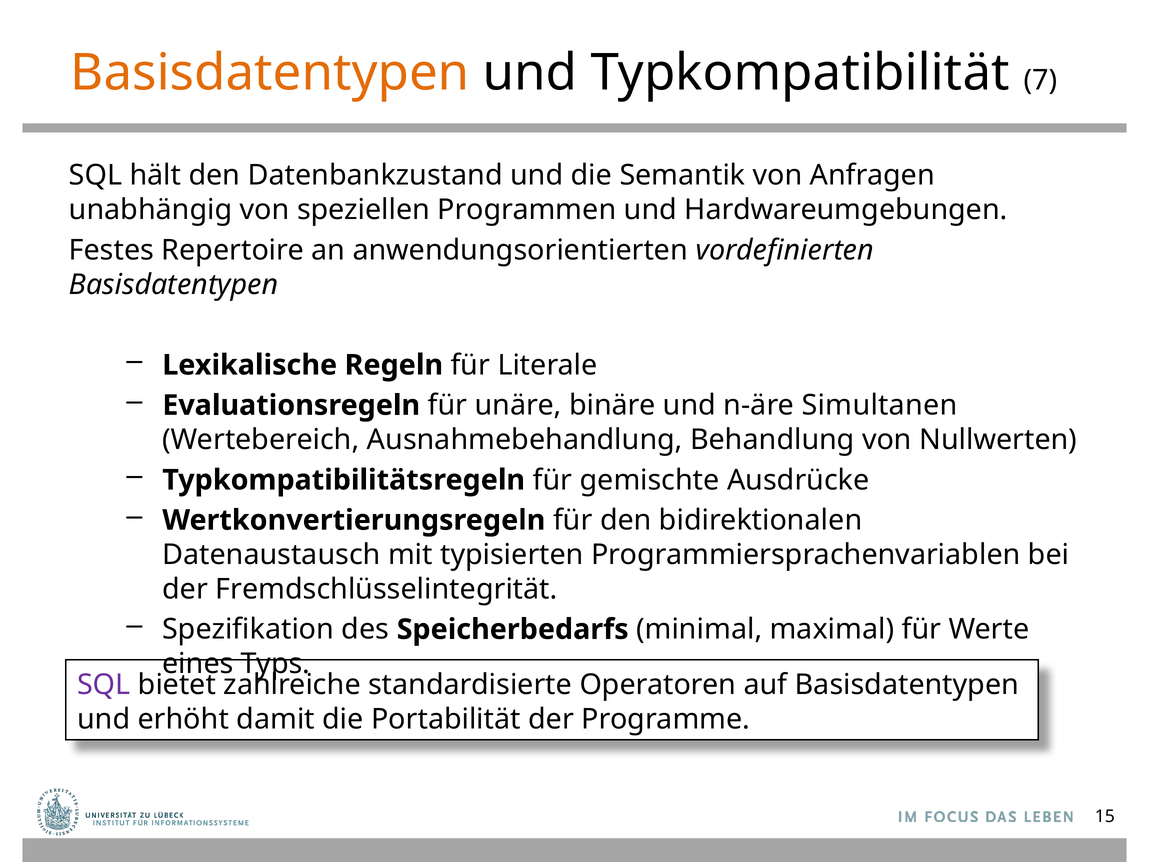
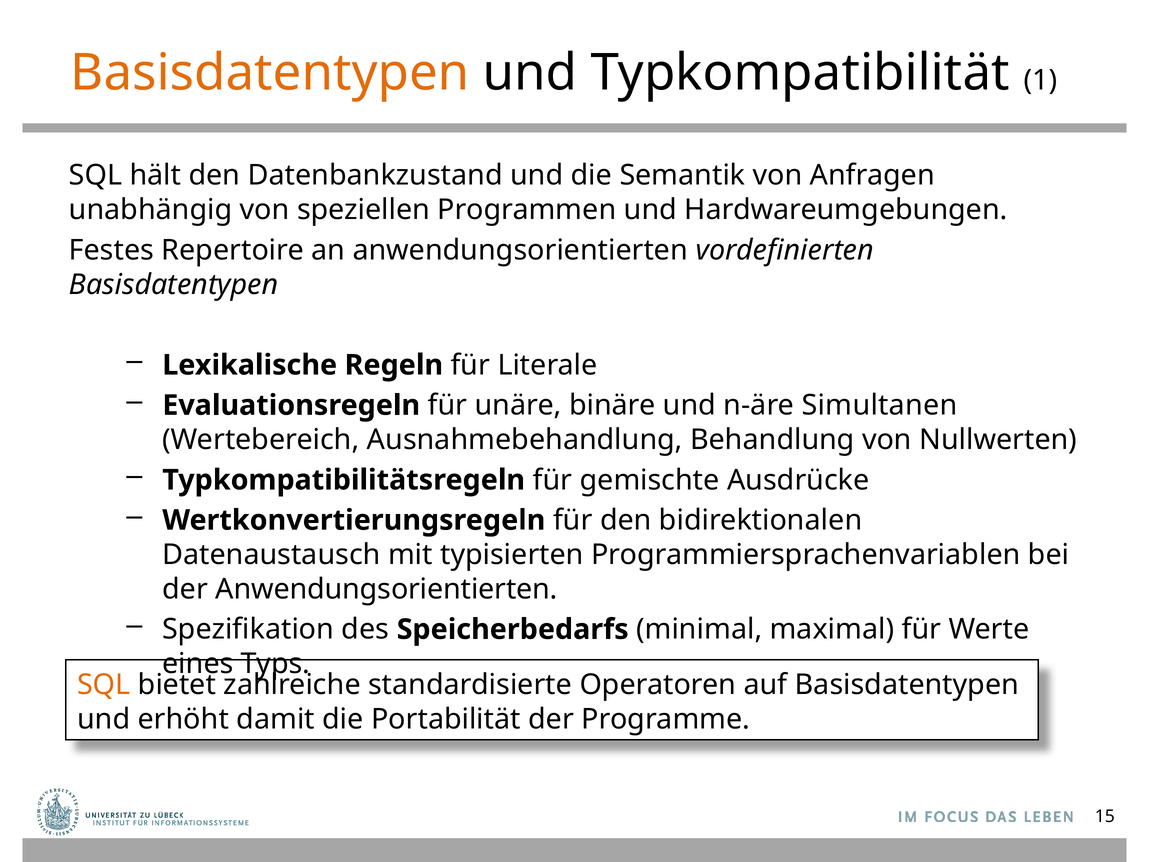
7: 7 -> 1
der Fremdschlüsselintegrität: Fremdschlüsselintegrität -> Anwendungsorientierten
SQL at (104, 684) colour: purple -> orange
